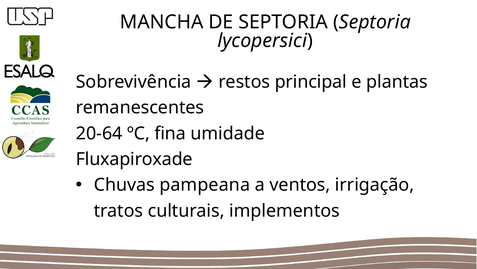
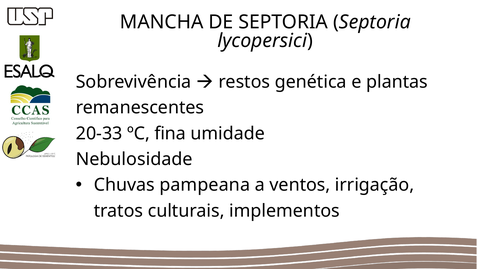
principal: principal -> genética
20-64: 20-64 -> 20-33
Fluxapiroxade: Fluxapiroxade -> Nebulosidade
